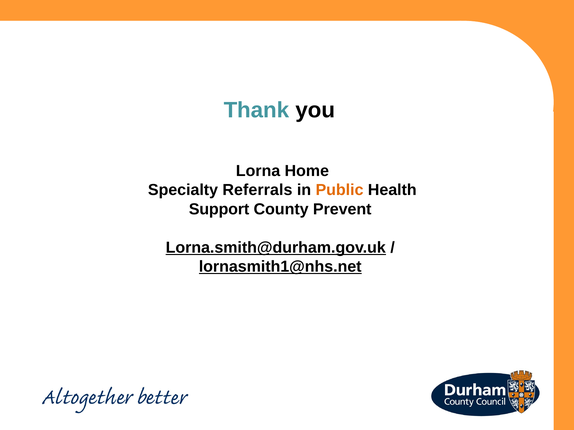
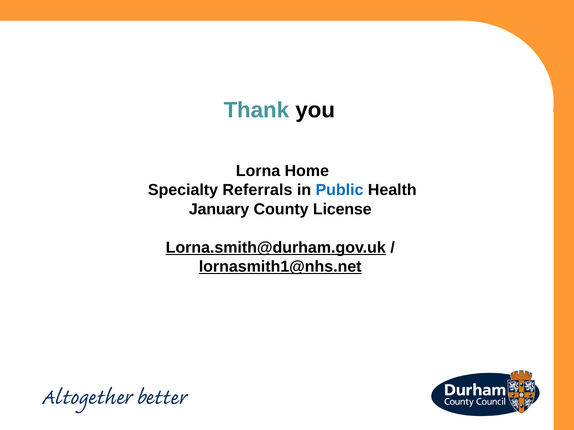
Public colour: orange -> blue
Support: Support -> January
Prevent: Prevent -> License
